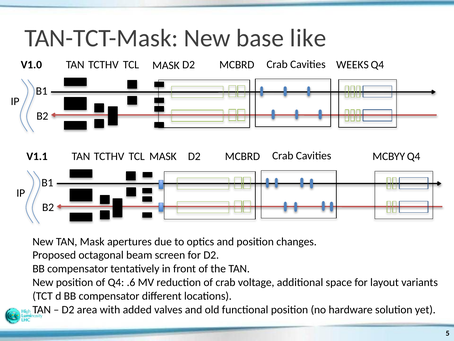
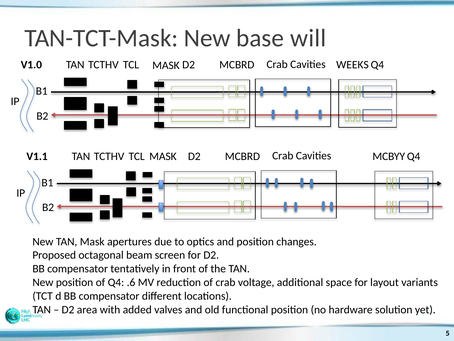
like: like -> will
